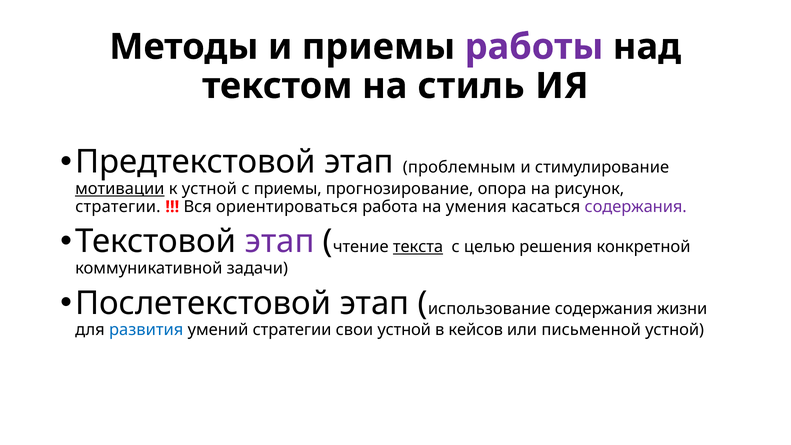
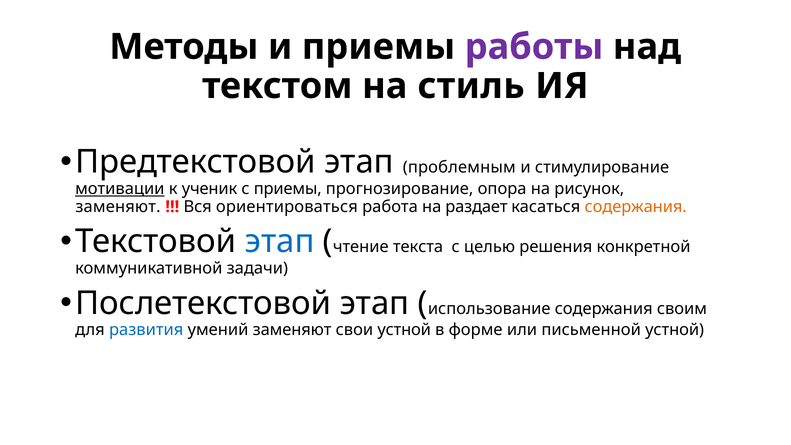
к устной: устной -> ученик
стратегии at (118, 207): стратегии -> заменяют
умения: умения -> раздает
содержания at (636, 207) colour: purple -> orange
этап at (280, 241) colour: purple -> blue
текста underline: present -> none
жизни: жизни -> своим
умений стратегии: стратегии -> заменяют
кейсов: кейсов -> форме
